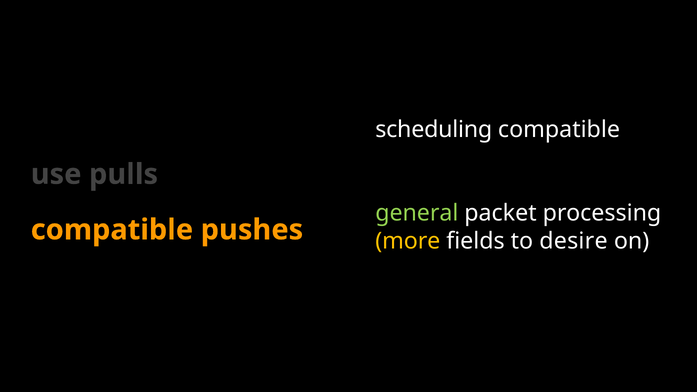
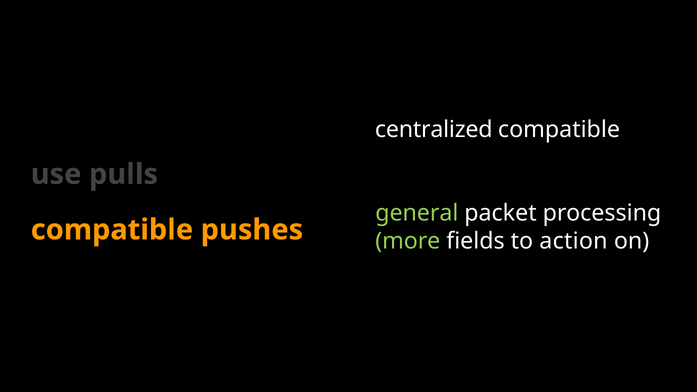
scheduling: scheduling -> centralized
more colour: yellow -> light green
desire: desire -> action
